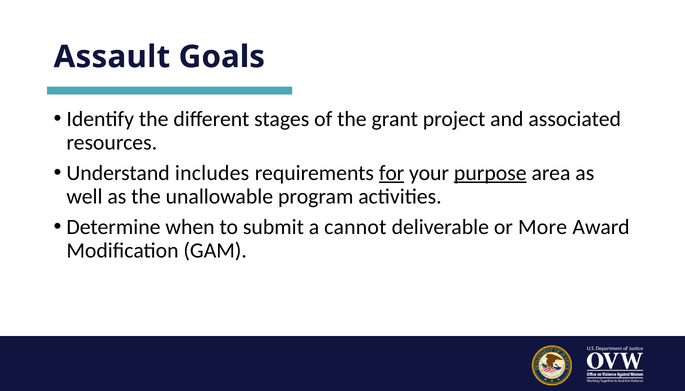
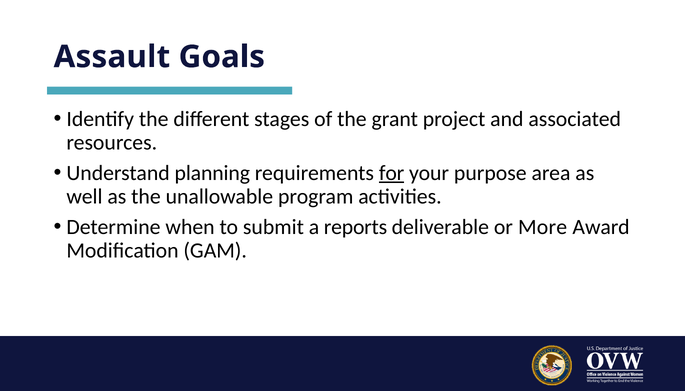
includes: includes -> planning
purpose underline: present -> none
cannot: cannot -> reports
